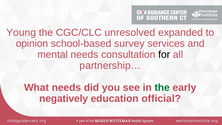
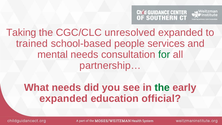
Young: Young -> Taking
opinion: opinion -> trained
survey: survey -> people
for colour: black -> green
negatively at (64, 98): negatively -> expanded
